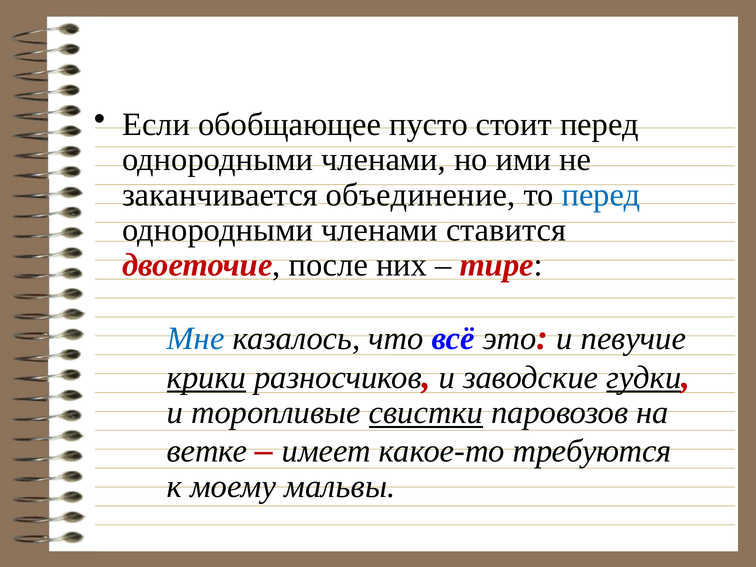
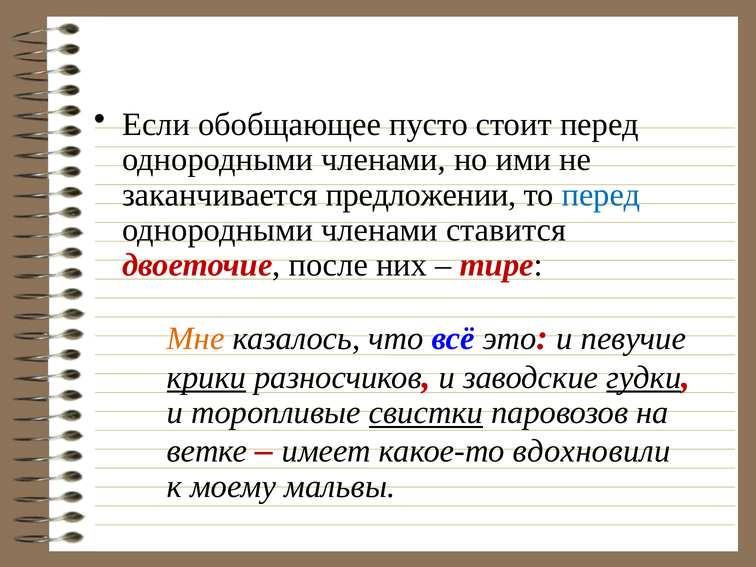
объединение: объединение -> предложении
Мне colour: blue -> orange
требуются: требуются -> вдохновили
